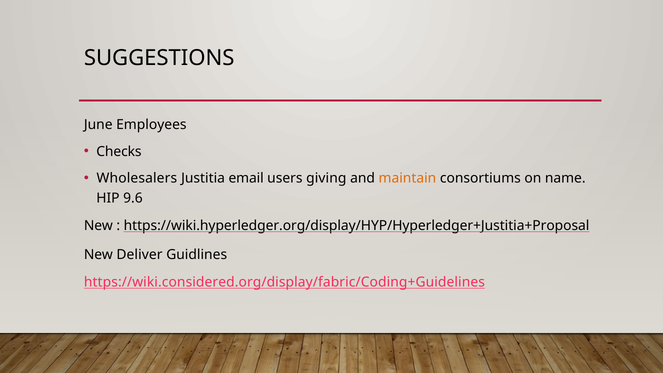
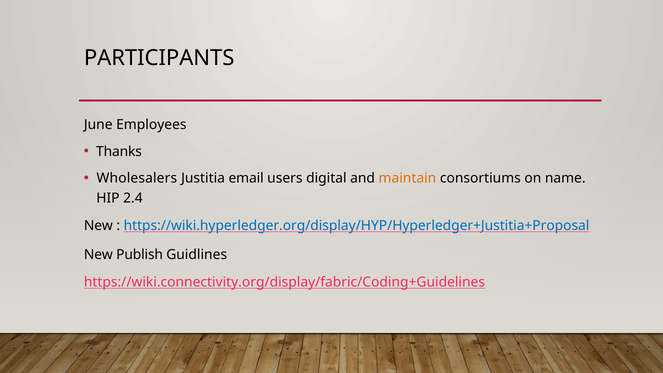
SUGGESTIONS: SUGGESTIONS -> PARTICIPANTS
Checks: Checks -> Thanks
giving: giving -> digital
9.6: 9.6 -> 2.4
https://wiki.hyperledger.org/display/HYP/Hyperledger+Justitia+Proposal colour: black -> blue
Deliver: Deliver -> Publish
https://wiki.considered.org/display/fabric/Coding+Guidelines: https://wiki.considered.org/display/fabric/Coding+Guidelines -> https://wiki.connectivity.org/display/fabric/Coding+Guidelines
